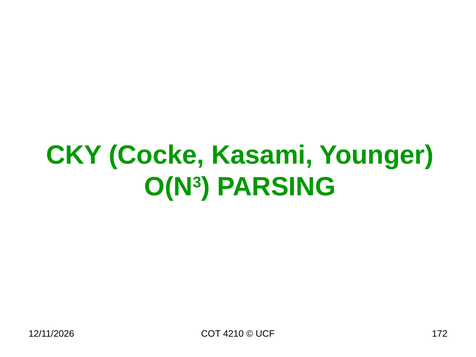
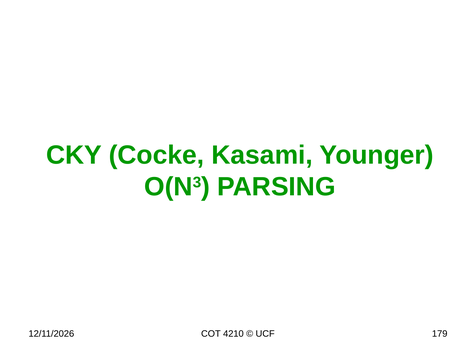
172: 172 -> 179
